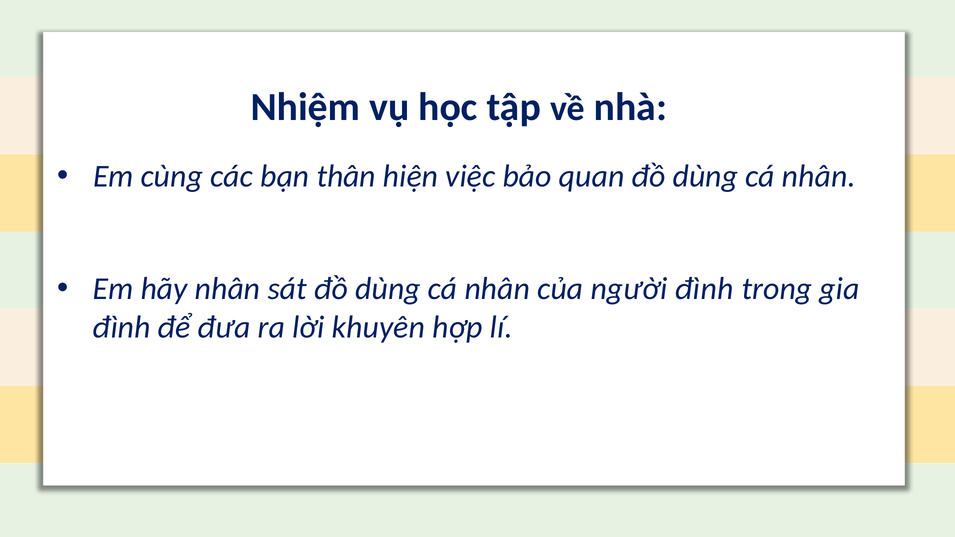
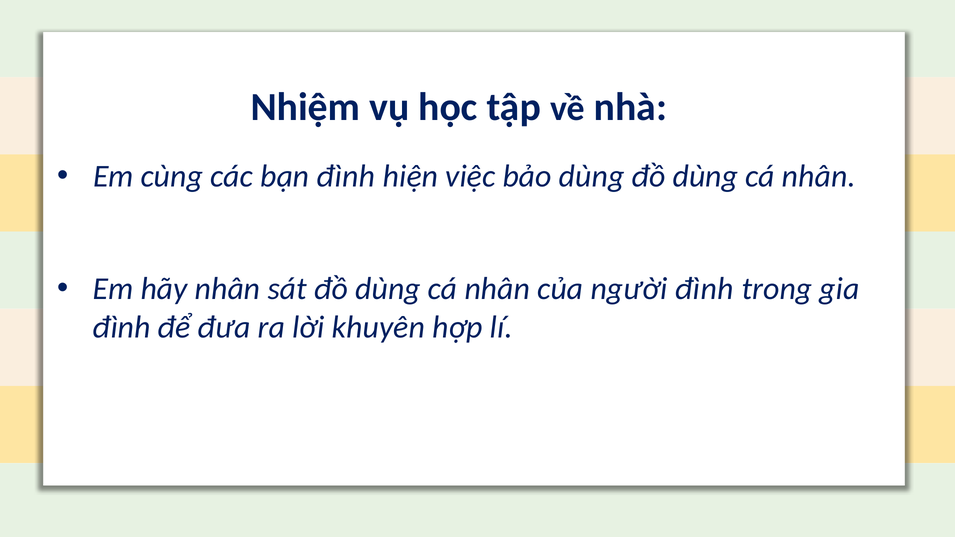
bạn thân: thân -> đình
bảo quan: quan -> dùng
